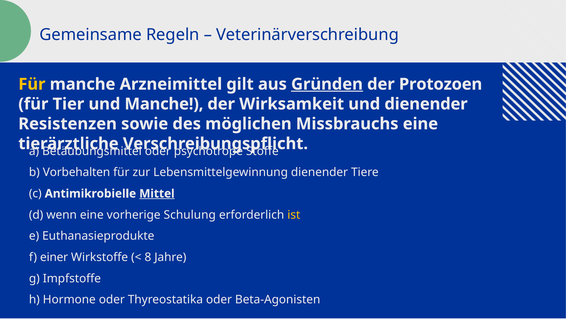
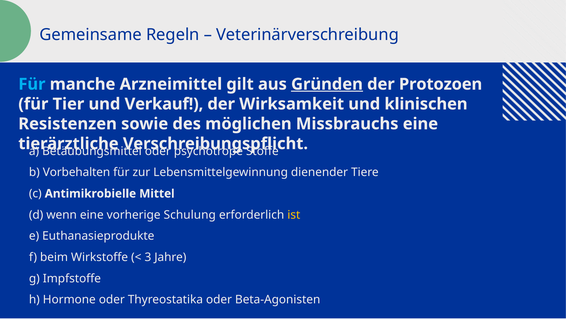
Für at (32, 84) colour: yellow -> light blue
und Manche: Manche -> Verkauf
und dienender: dienender -> klinischen
Mittel underline: present -> none
einer: einer -> beim
8: 8 -> 3
